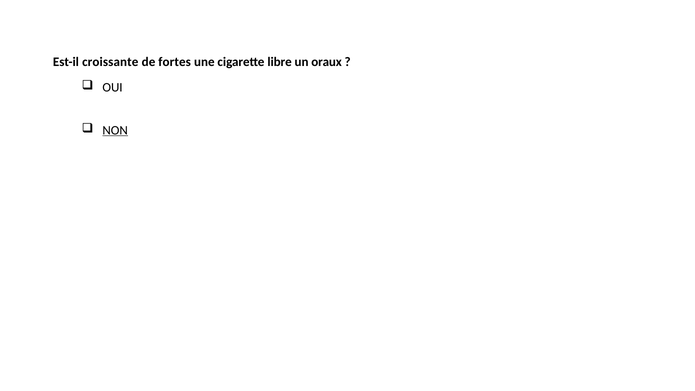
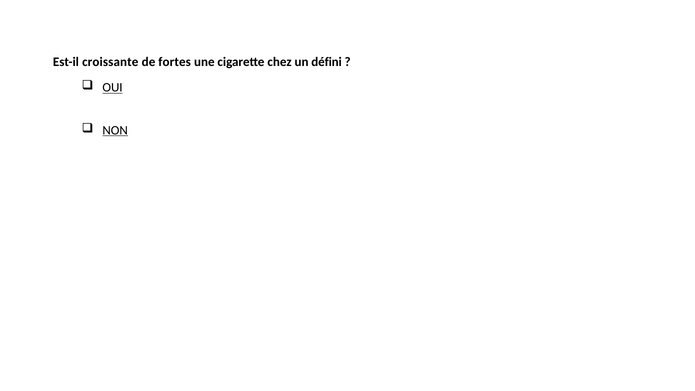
libre: libre -> chez
oraux: oraux -> défini
OUI underline: none -> present
